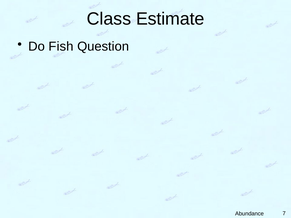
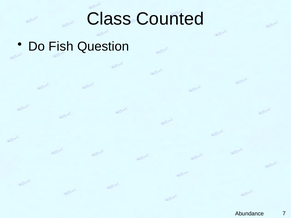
Estimate: Estimate -> Counted
